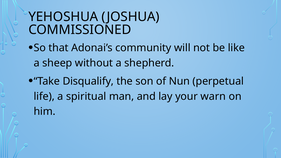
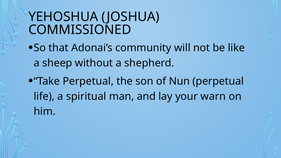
Take Disqualify: Disqualify -> Perpetual
